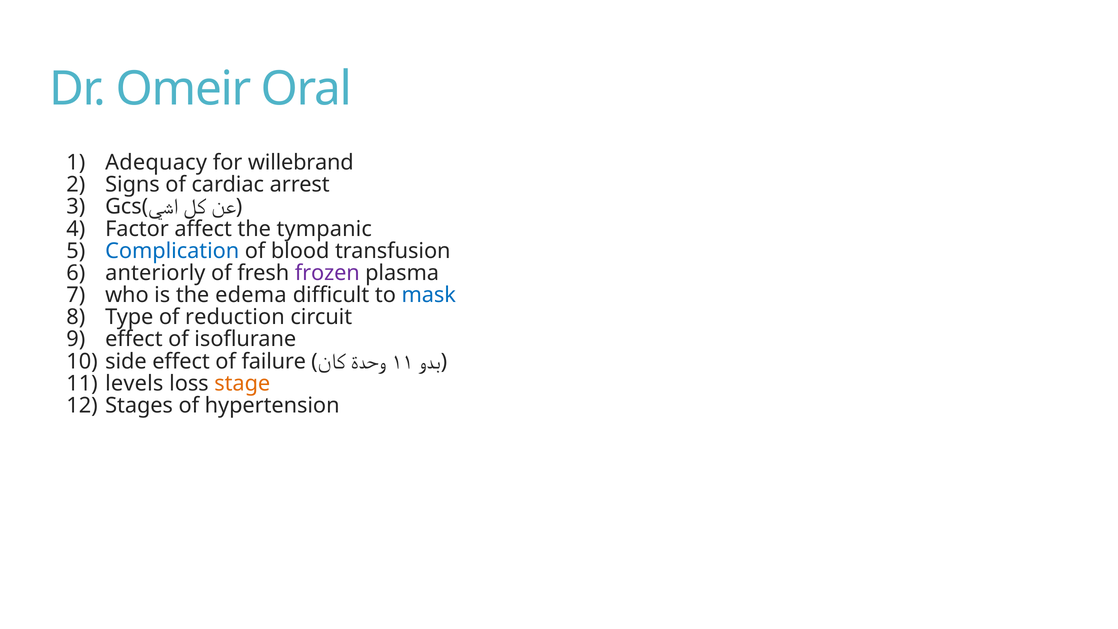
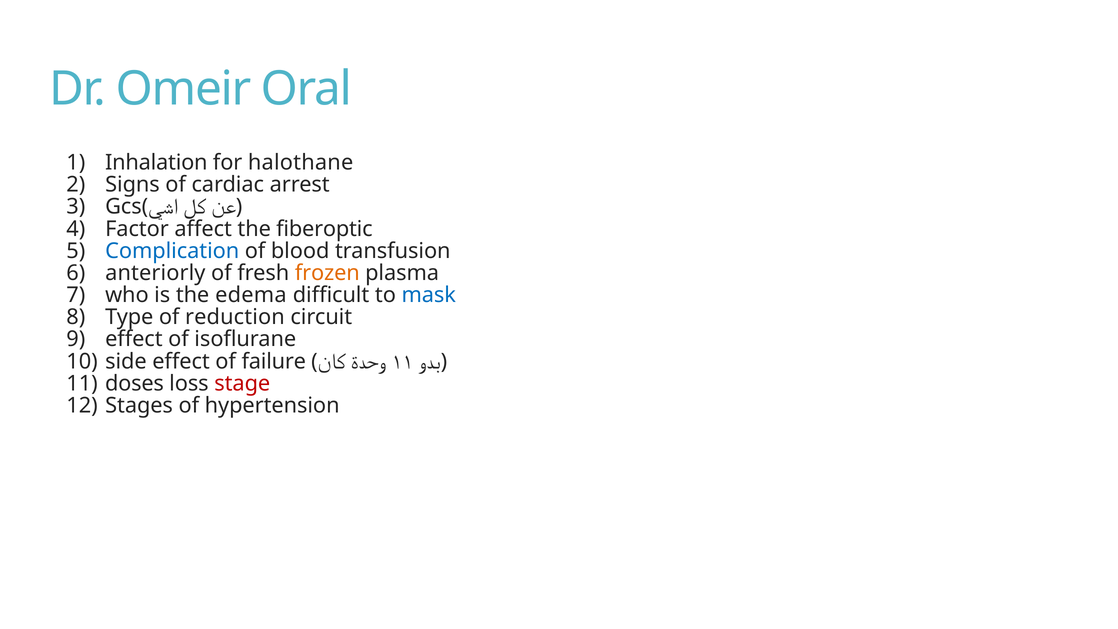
Adequacy: Adequacy -> Inhalation
willebrand: willebrand -> halothane
tympanic: tympanic -> fiberoptic
frozen colour: purple -> orange
levels: levels -> doses
stage colour: orange -> red
